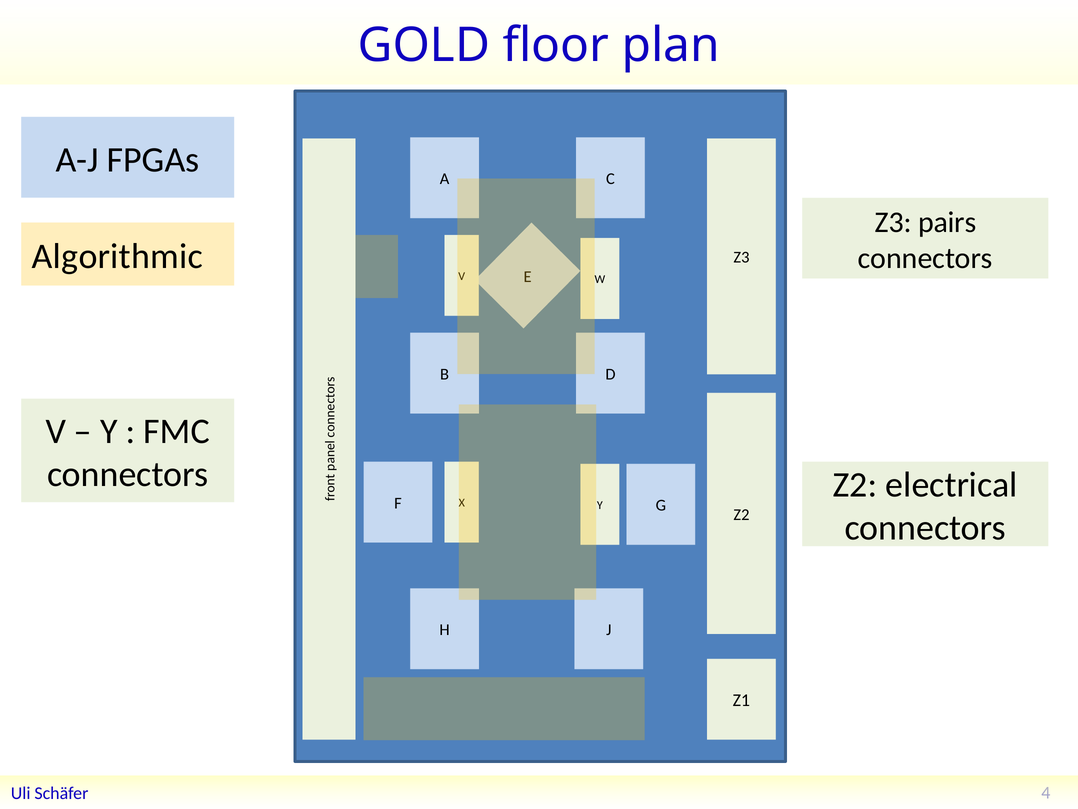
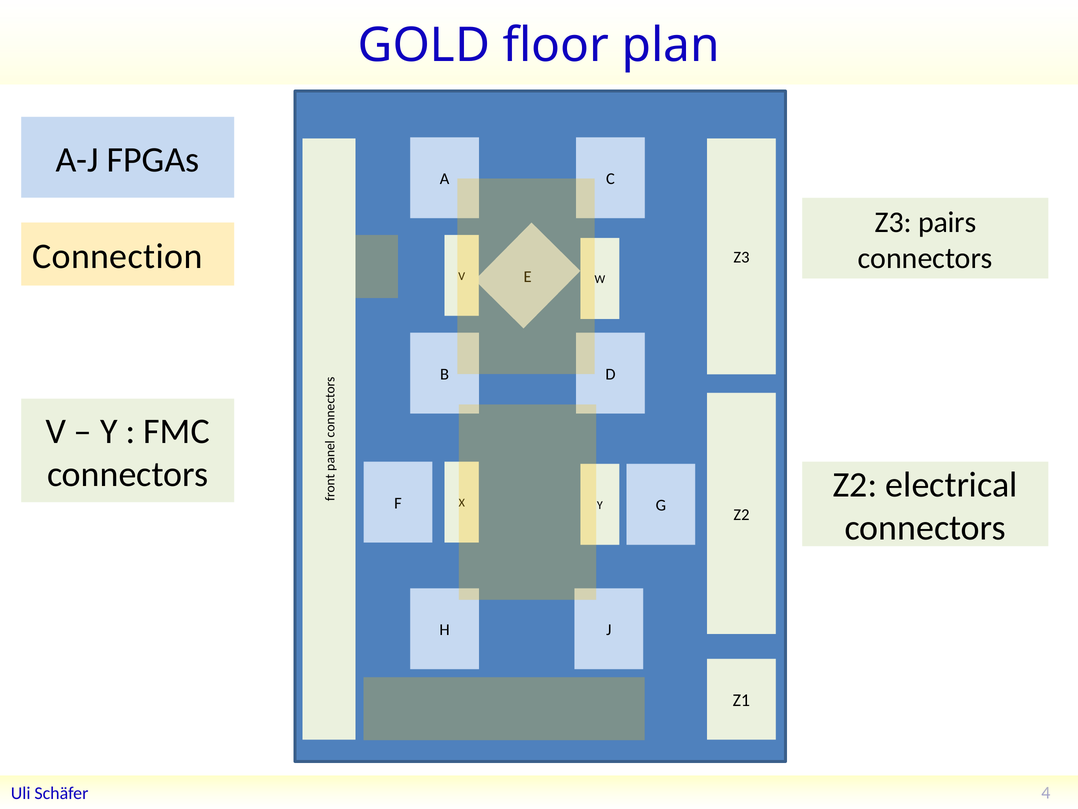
Algorithmic: Algorithmic -> Connection
